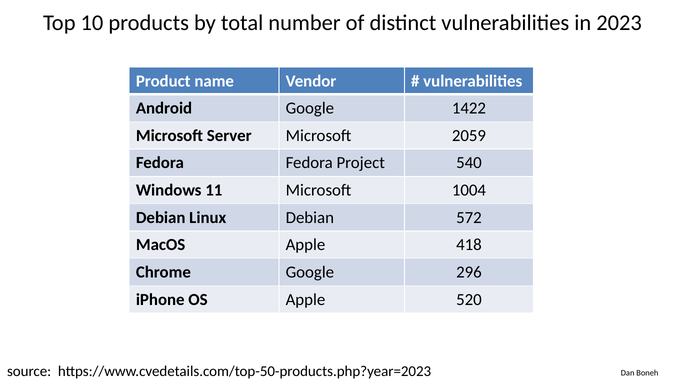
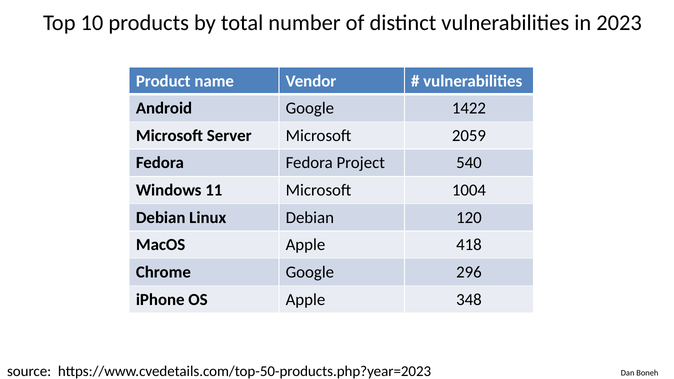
572: 572 -> 120
520: 520 -> 348
